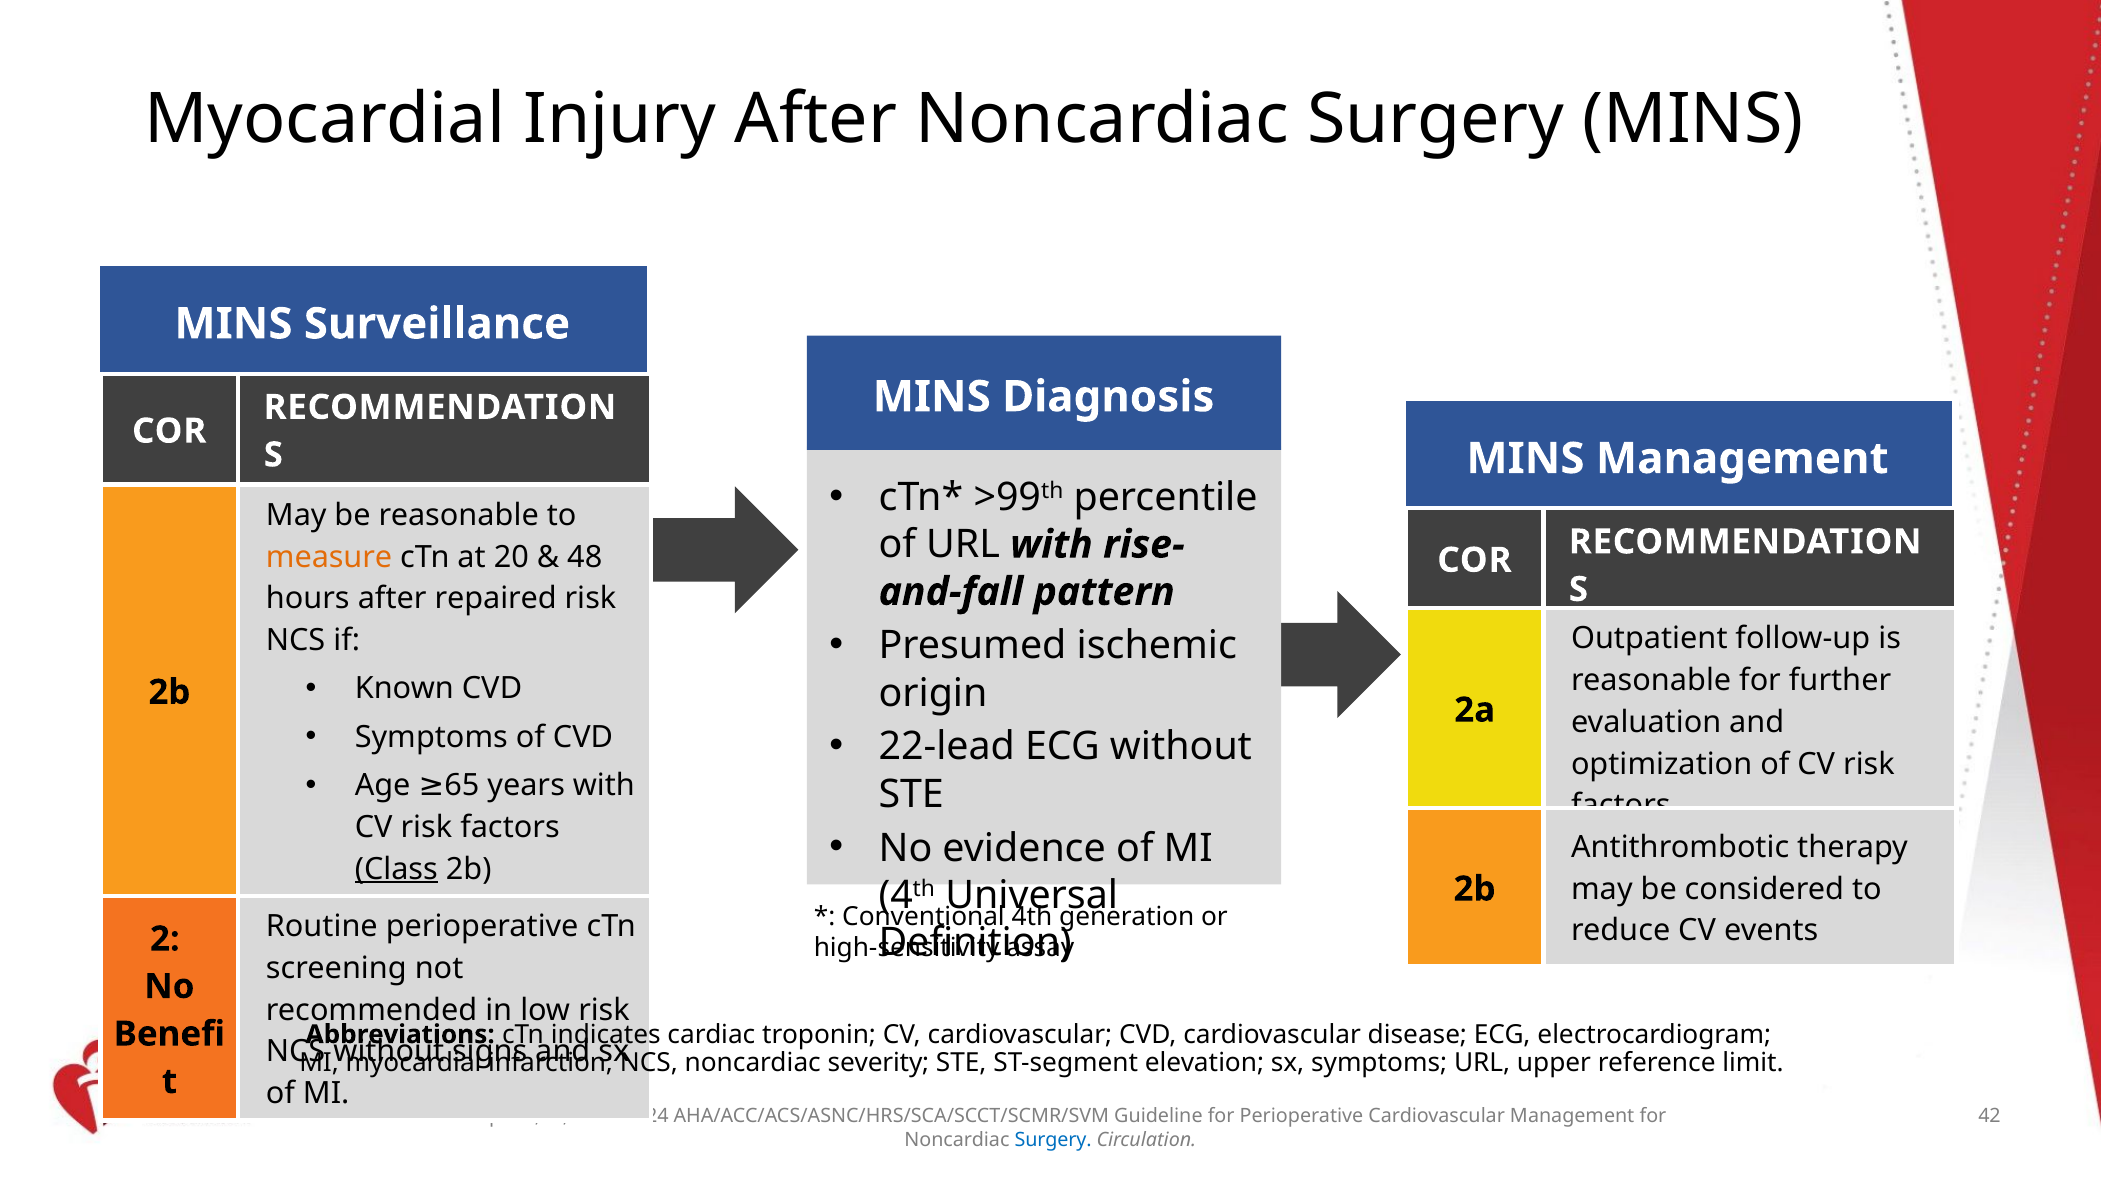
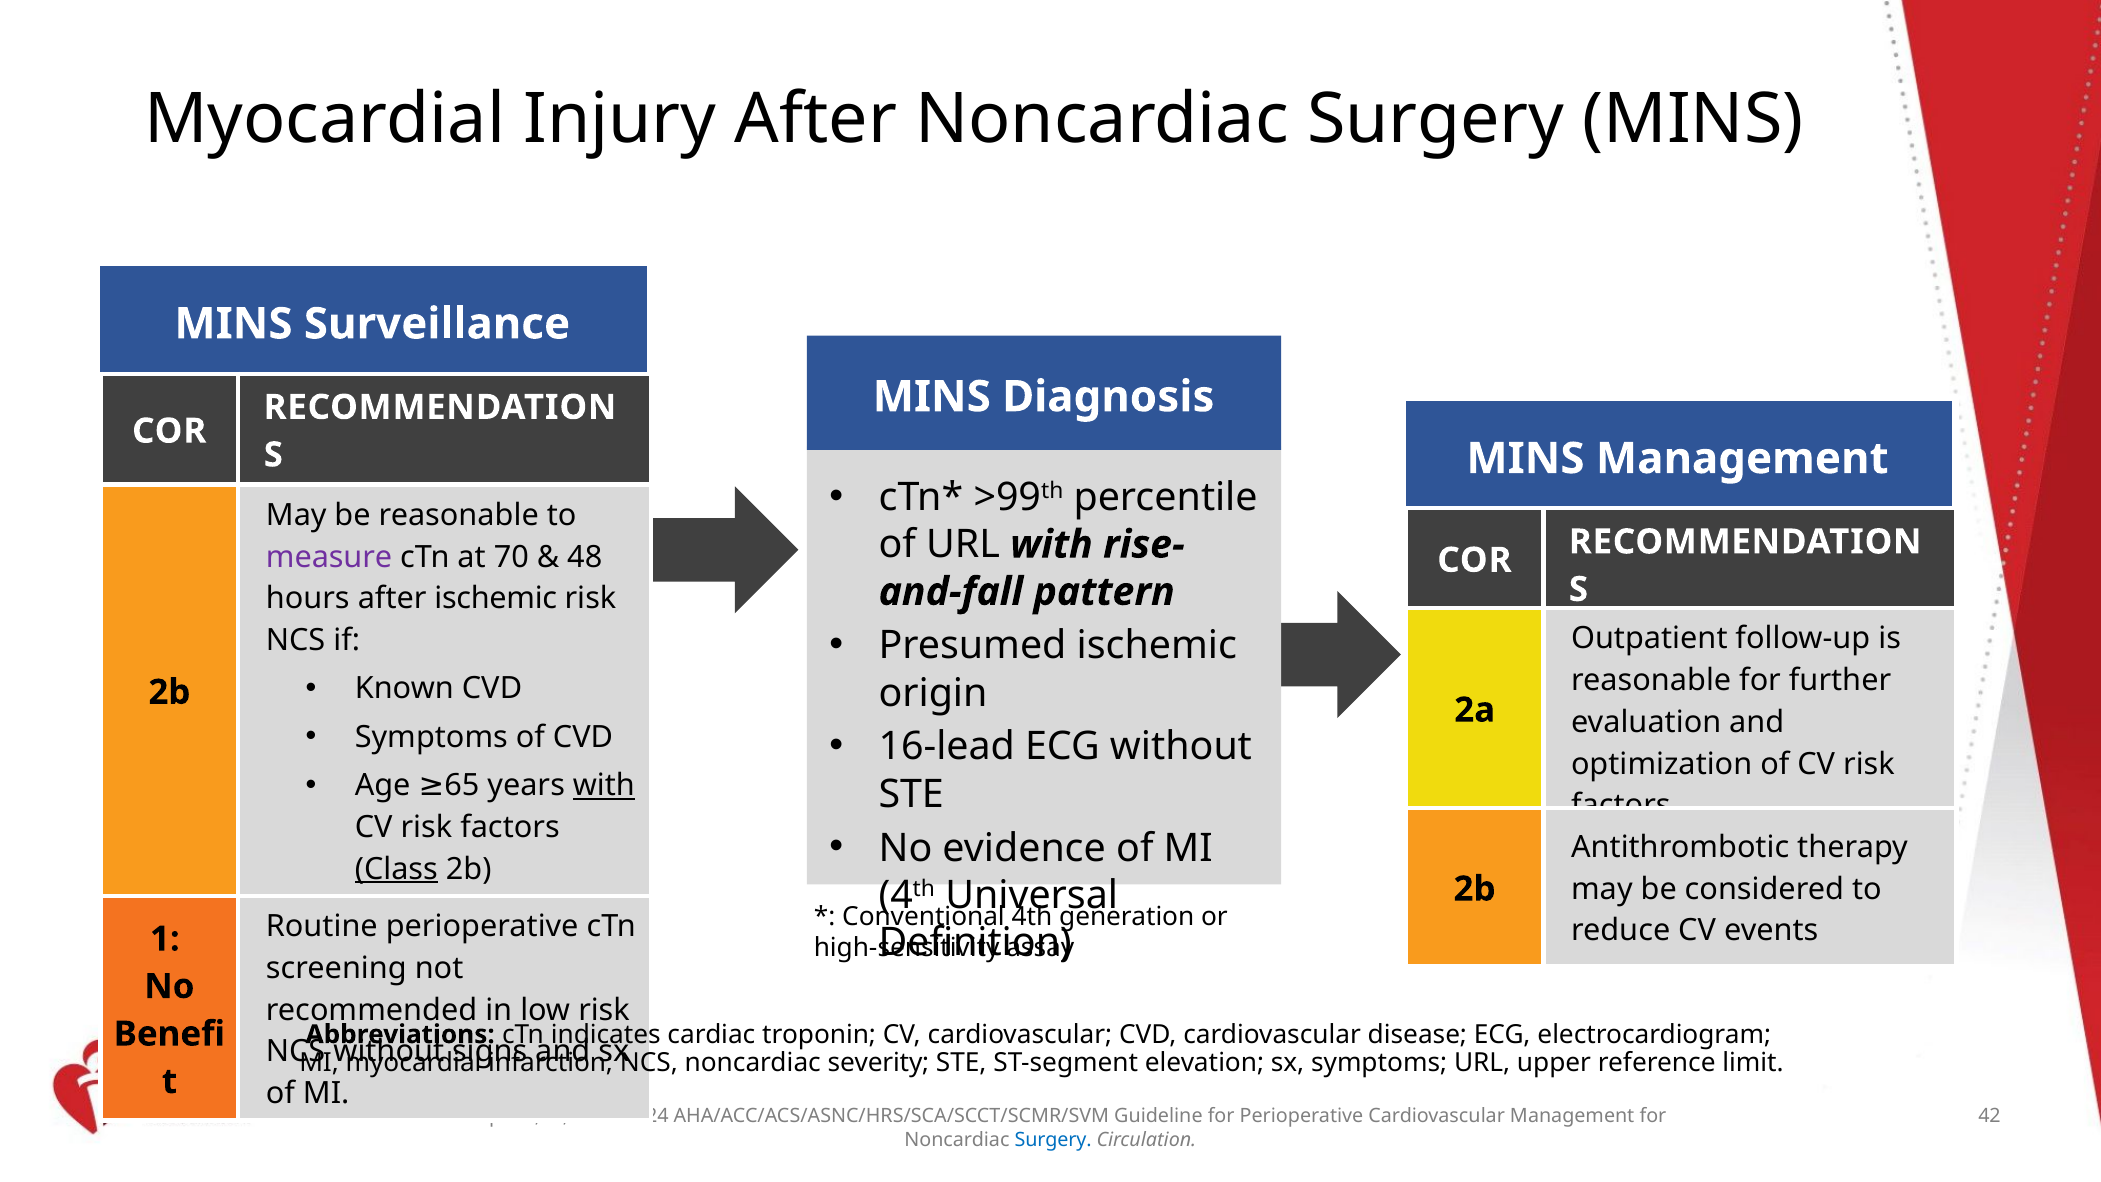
measure colour: orange -> purple
20: 20 -> 70
after repaired: repaired -> ischemic
22-lead: 22-lead -> 16-lead
with at (604, 785) underline: none -> present
2: 2 -> 1
